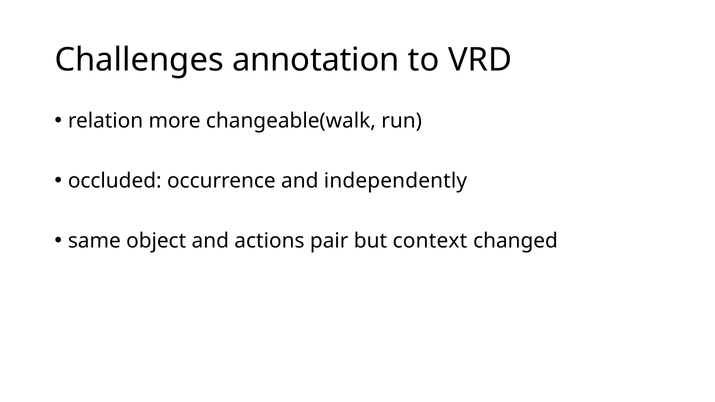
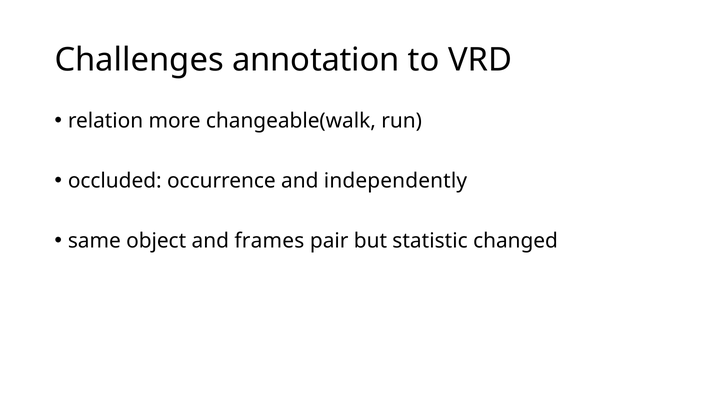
actions: actions -> frames
context: context -> statistic
